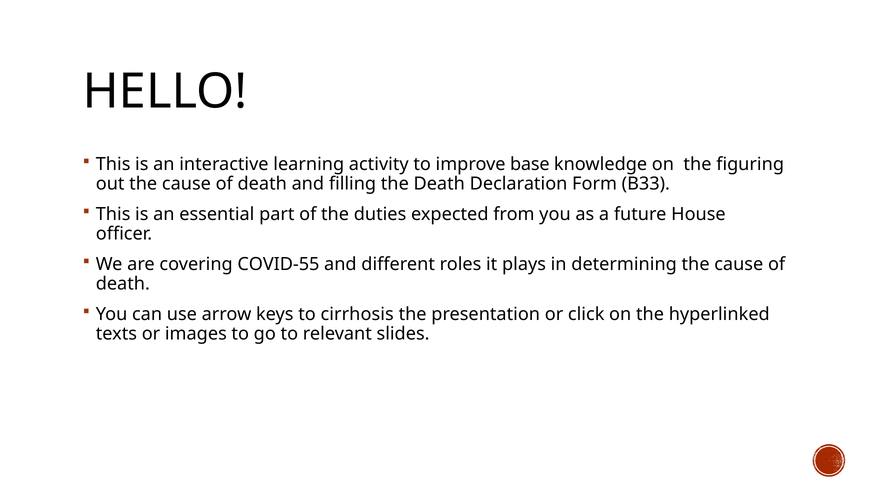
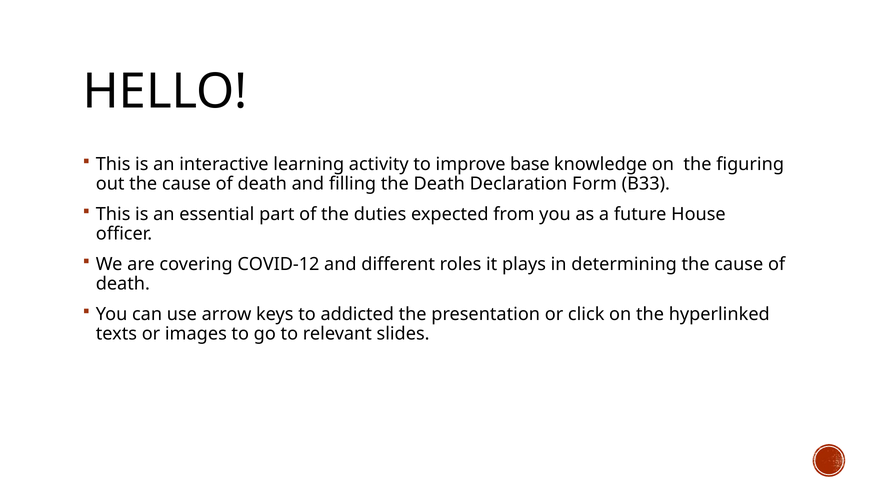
COVID-55: COVID-55 -> COVID-12
cirrhosis: cirrhosis -> addicted
